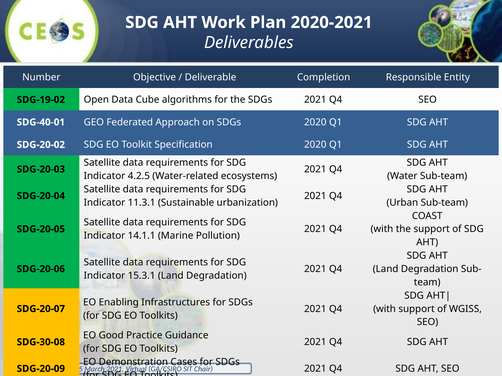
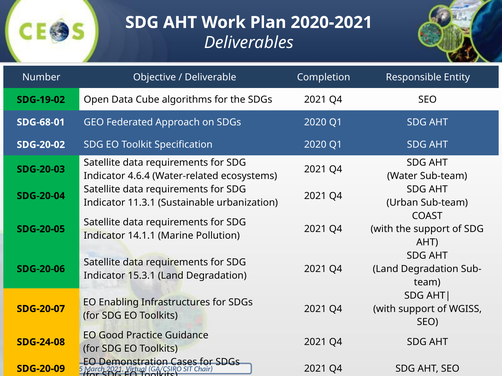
SDG-40-01: SDG-40-01 -> SDG-68-01
4.2.5: 4.2.5 -> 4.6.4
SDG-30-08: SDG-30-08 -> SDG-24-08
